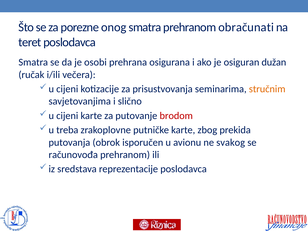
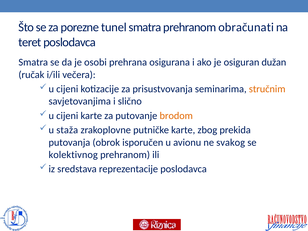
onog: onog -> tunel
brodom colour: red -> orange
treba: treba -> staža
računovođa: računovođa -> kolektivnog
